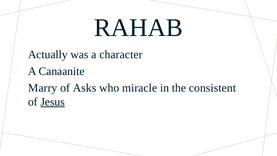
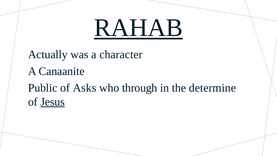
RAHAB underline: none -> present
Marry: Marry -> Public
miracle: miracle -> through
consistent: consistent -> determine
